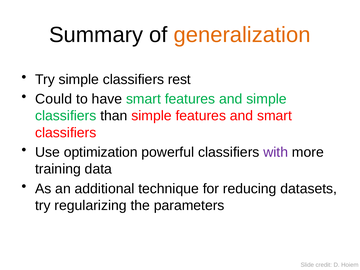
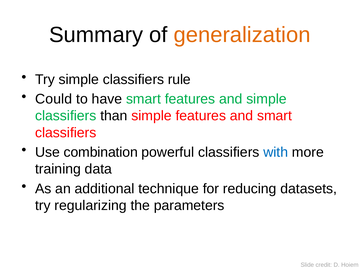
rest: rest -> rule
optimization: optimization -> combination
with colour: purple -> blue
